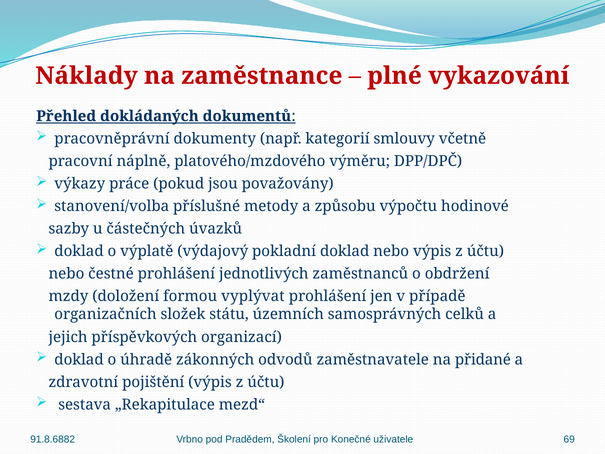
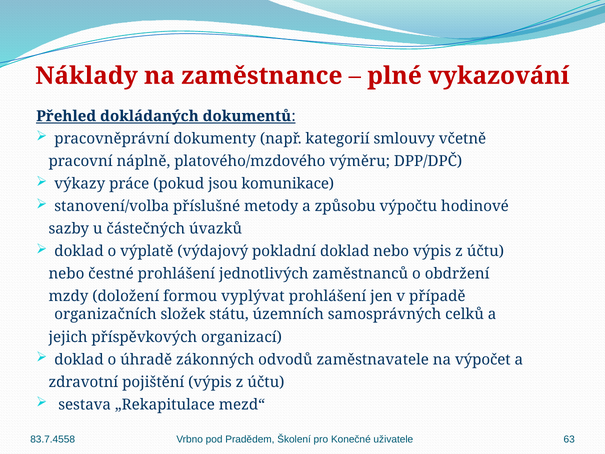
považovány: považovány -> komunikace
přidané: přidané -> výpočet
91.8.6882: 91.8.6882 -> 83.7.4558
69: 69 -> 63
